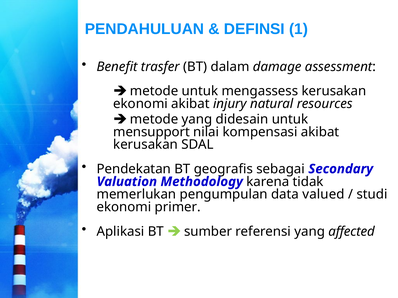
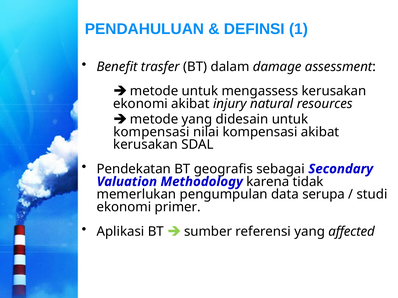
mensupport at (152, 132): mensupport -> kompensasi
valued: valued -> serupa
